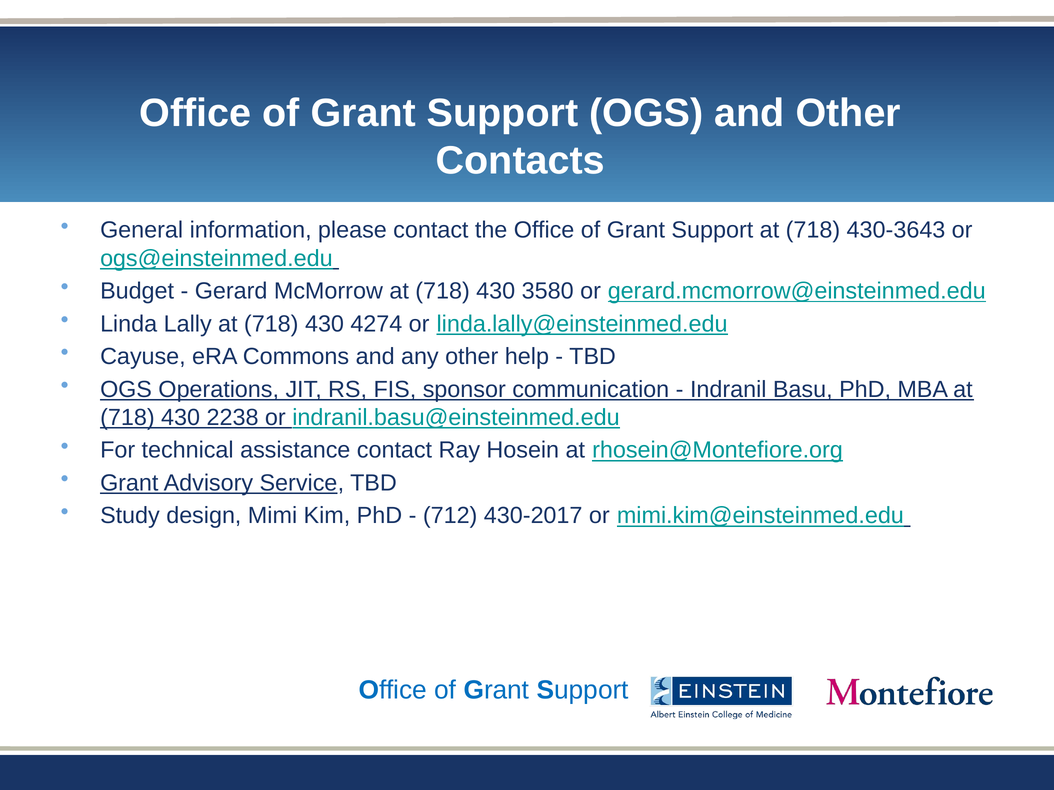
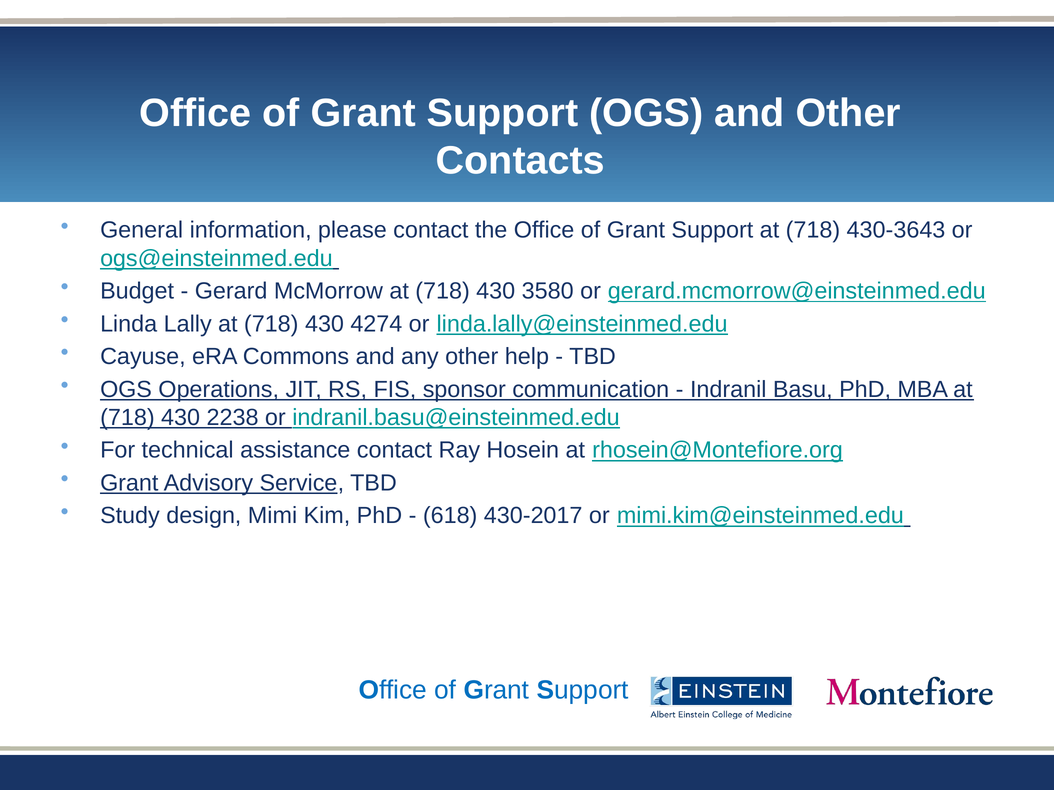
712: 712 -> 618
